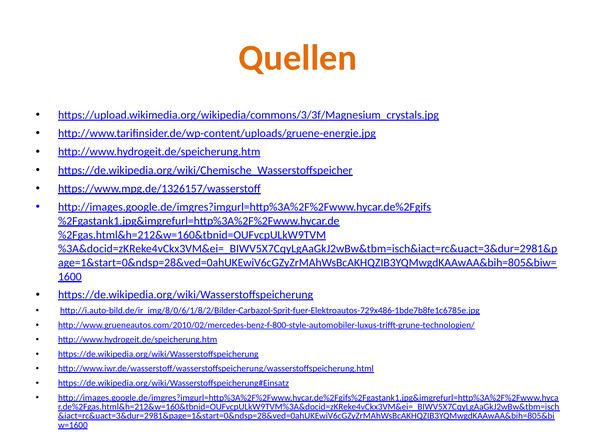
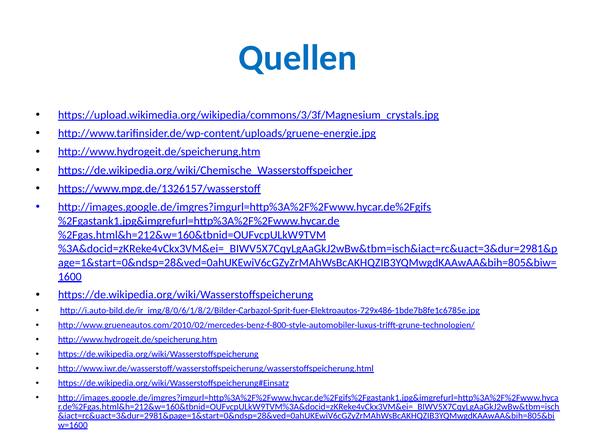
Quellen colour: orange -> blue
